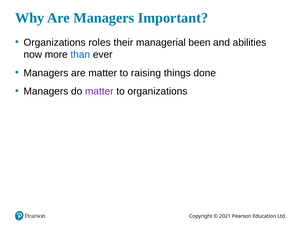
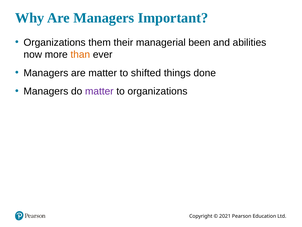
roles: roles -> them
than colour: blue -> orange
raising: raising -> shifted
